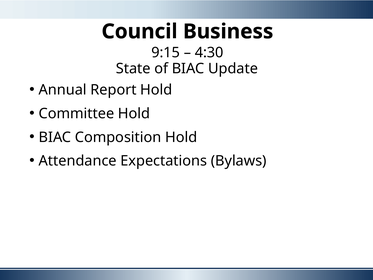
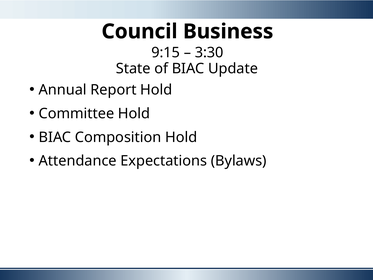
4:30: 4:30 -> 3:30
